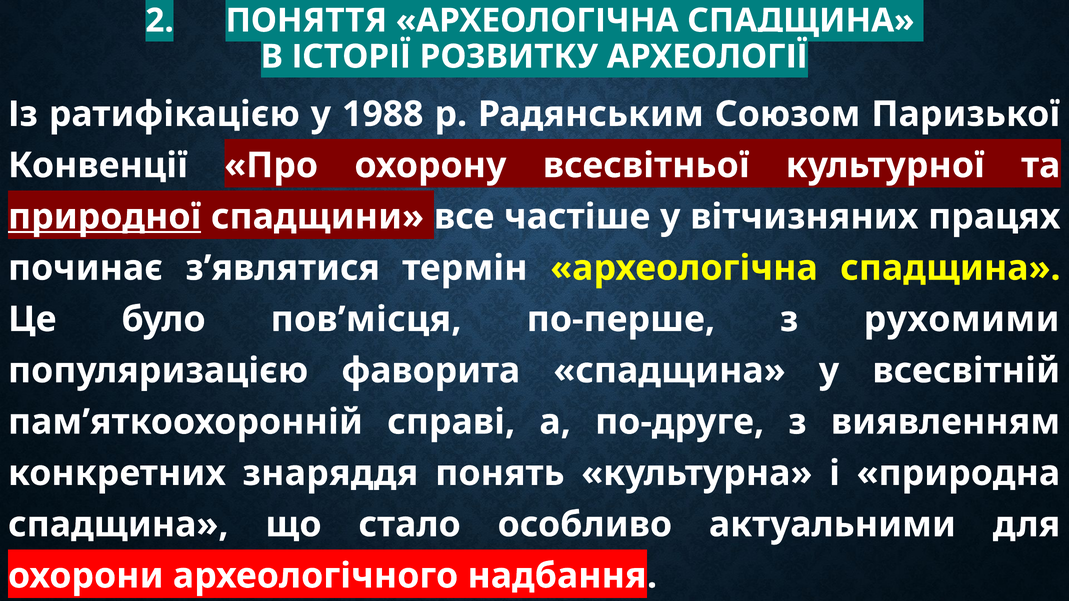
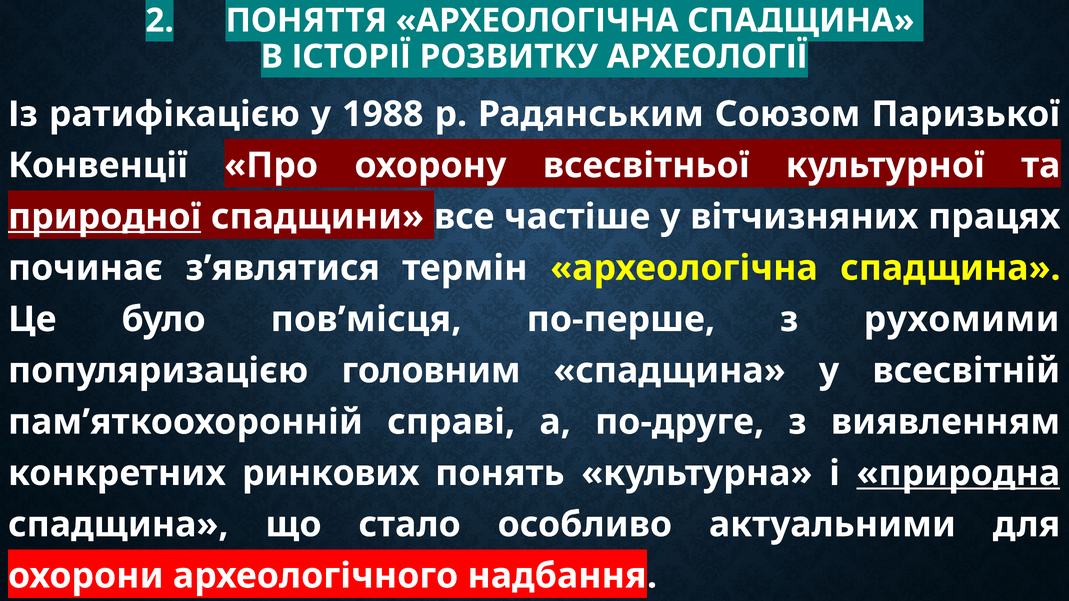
фаворита: фаворита -> головним
знаряддя: знаряддя -> ринкових
природна underline: none -> present
